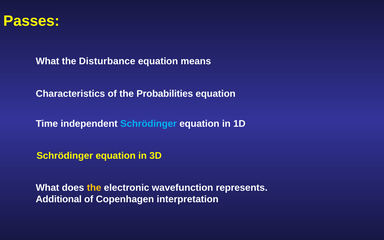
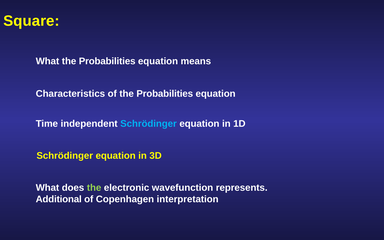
Passes: Passes -> Square
What the Disturbance: Disturbance -> Probabilities
the at (94, 188) colour: yellow -> light green
